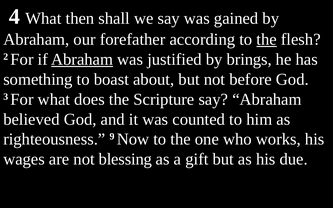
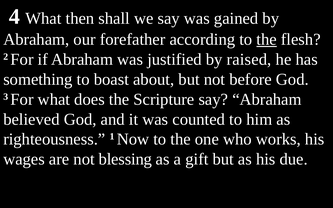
Abraham at (82, 59) underline: present -> none
brings: brings -> raised
9: 9 -> 1
